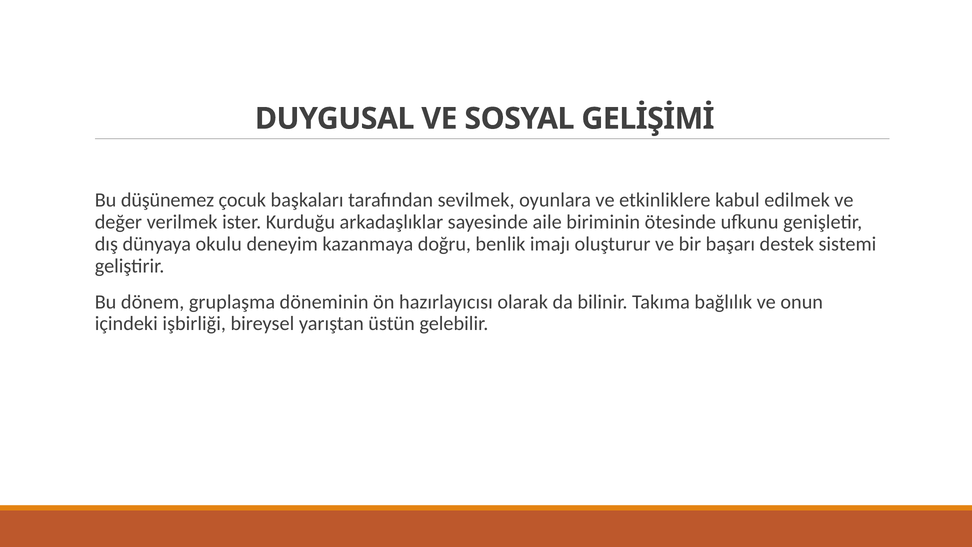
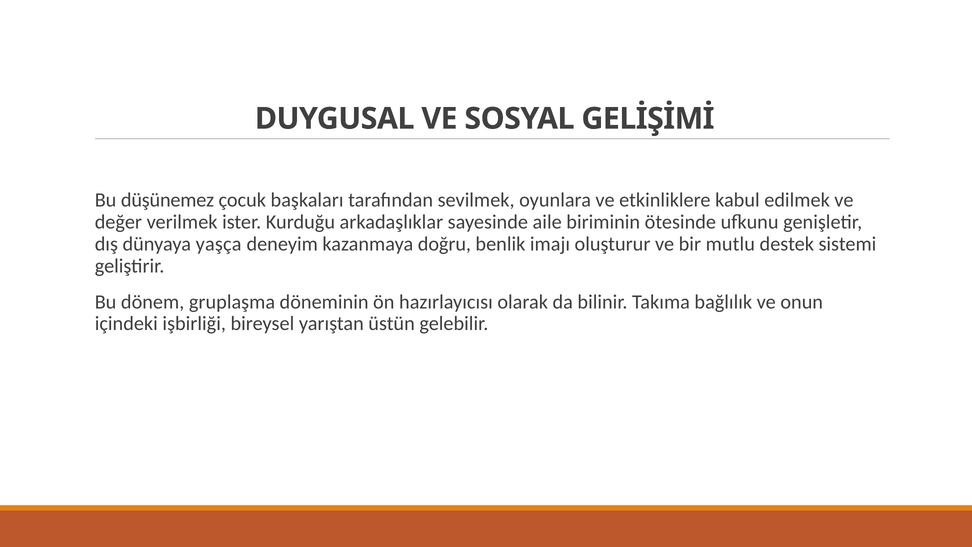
okulu: okulu -> yaşça
başarı: başarı -> mutlu
